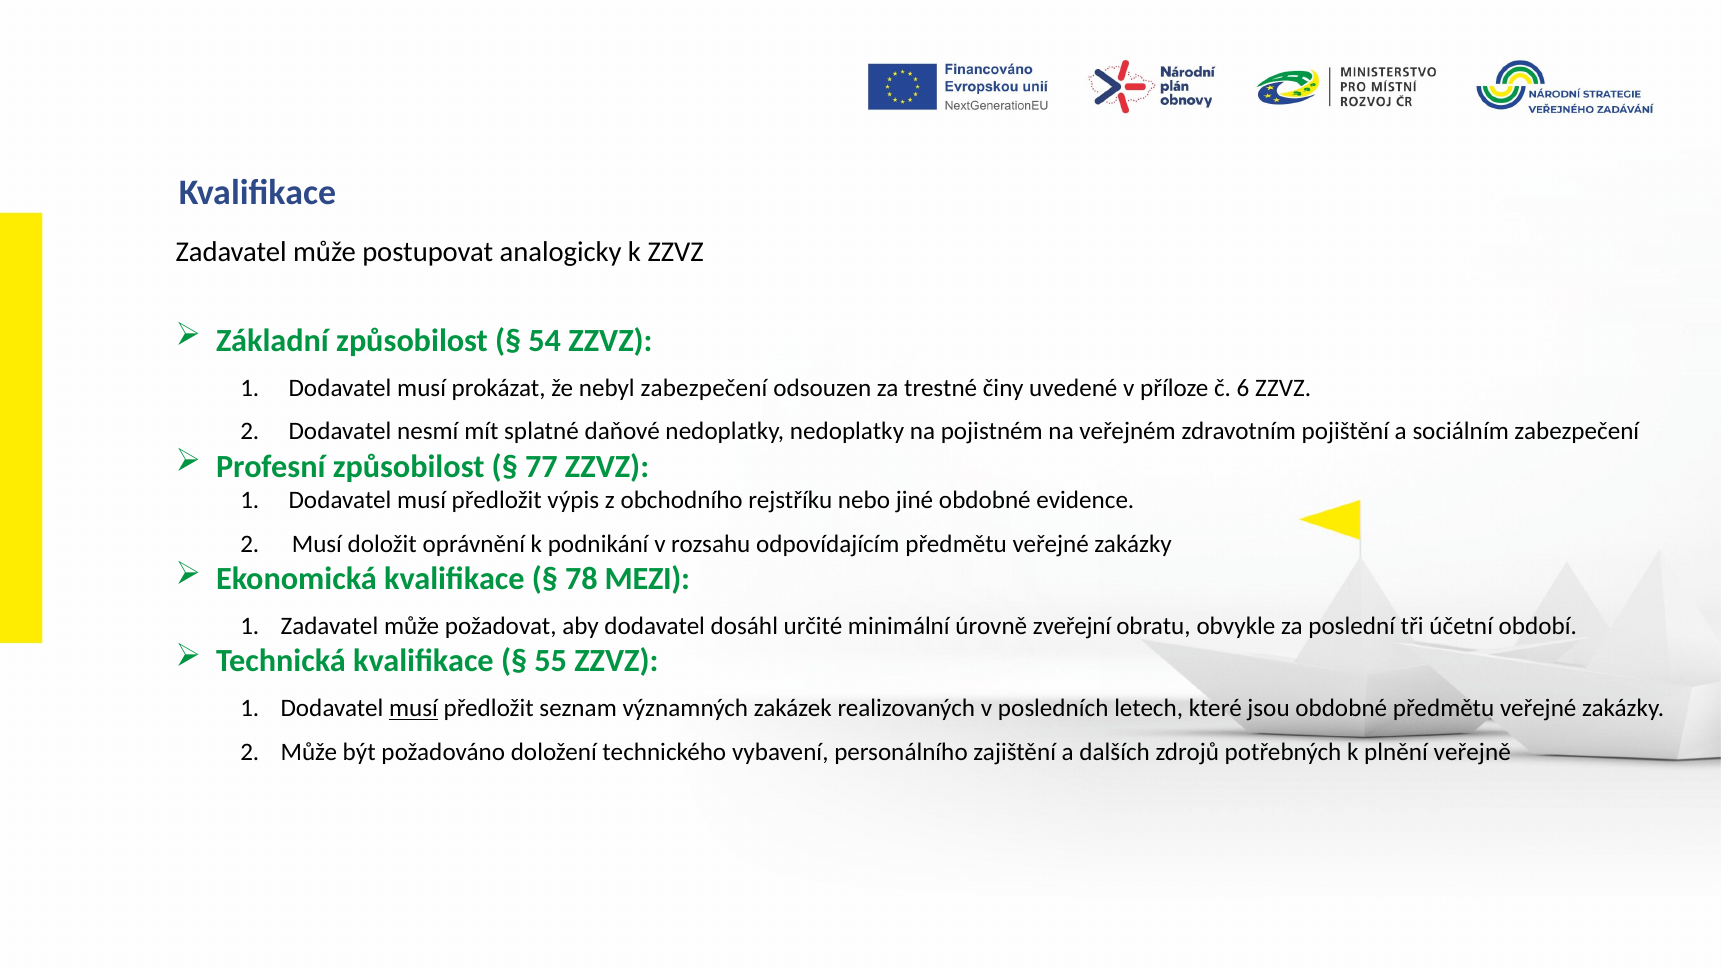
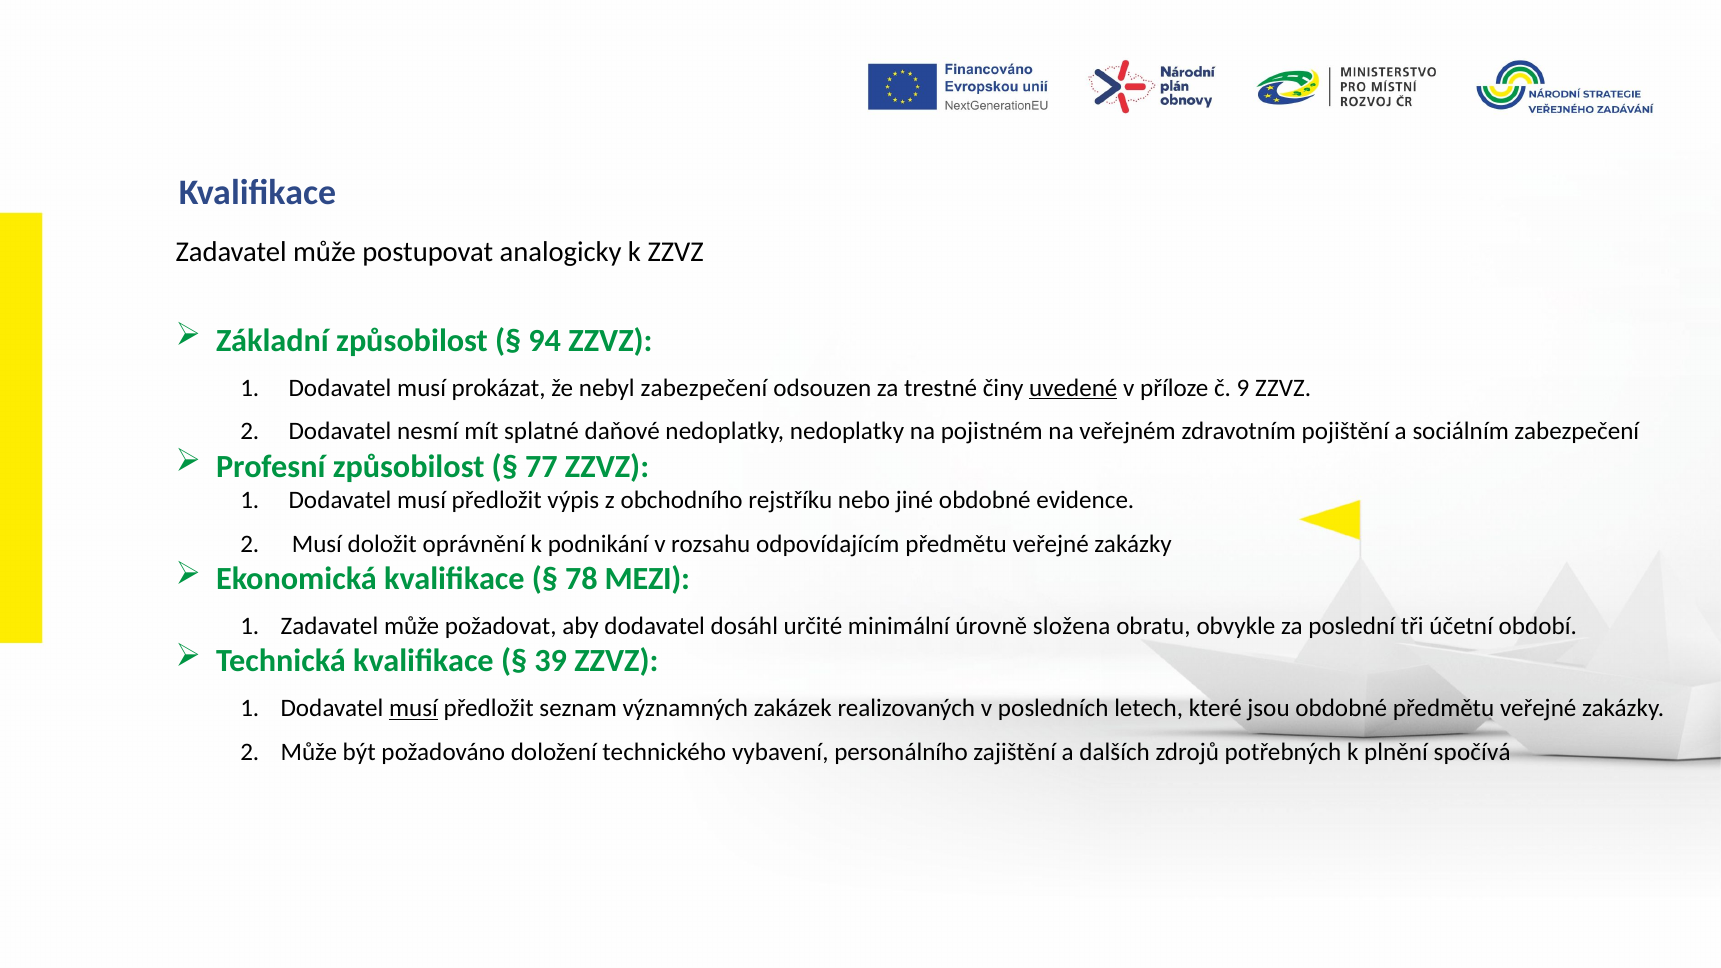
54: 54 -> 94
uvedené underline: none -> present
6: 6 -> 9
zveřejní: zveřejní -> složena
55: 55 -> 39
veřejně: veřejně -> spočívá
